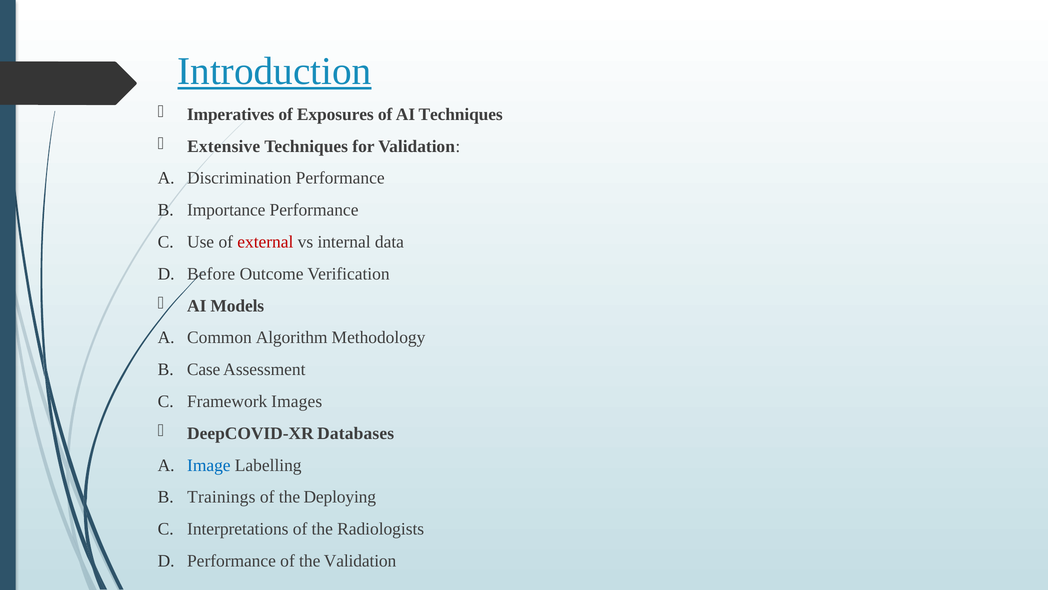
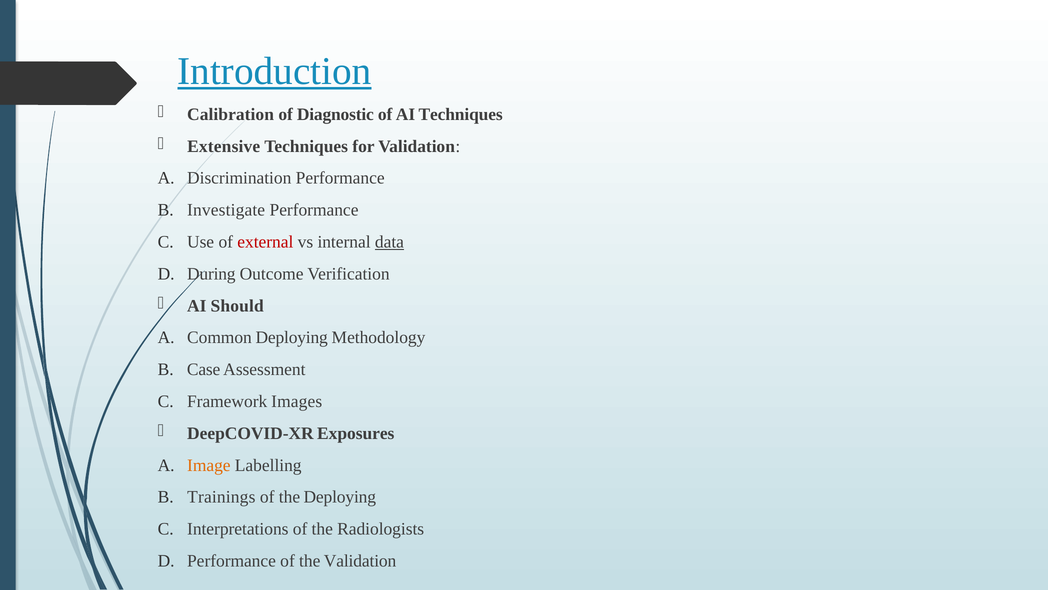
Imperatives: Imperatives -> Calibration
Exposures: Exposures -> Diagnostic
Importance: Importance -> Investigate
data underline: none -> present
Before: Before -> During
Models: Models -> Should
Common Algorithm: Algorithm -> Deploying
Databases: Databases -> Exposures
Image colour: blue -> orange
